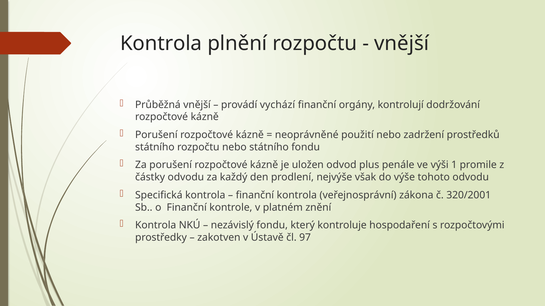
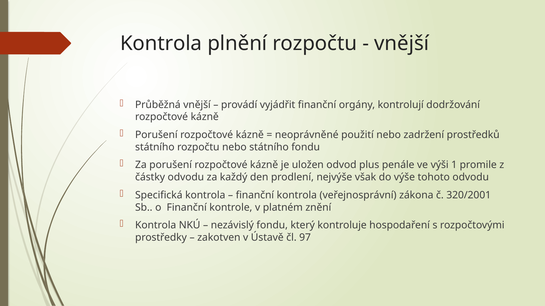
vychází: vychází -> vyjádřit
